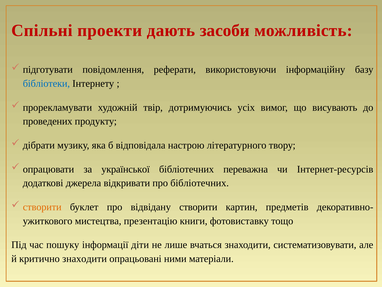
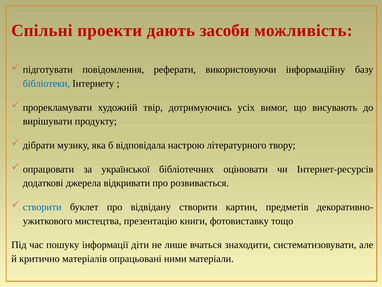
проведених: проведених -> вирішувати
переважна: переважна -> оцінювати
про бібліотечних: бібліотечних -> розвивається
створити at (42, 207) colour: orange -> blue
критично знаходити: знаходити -> матеріалів
